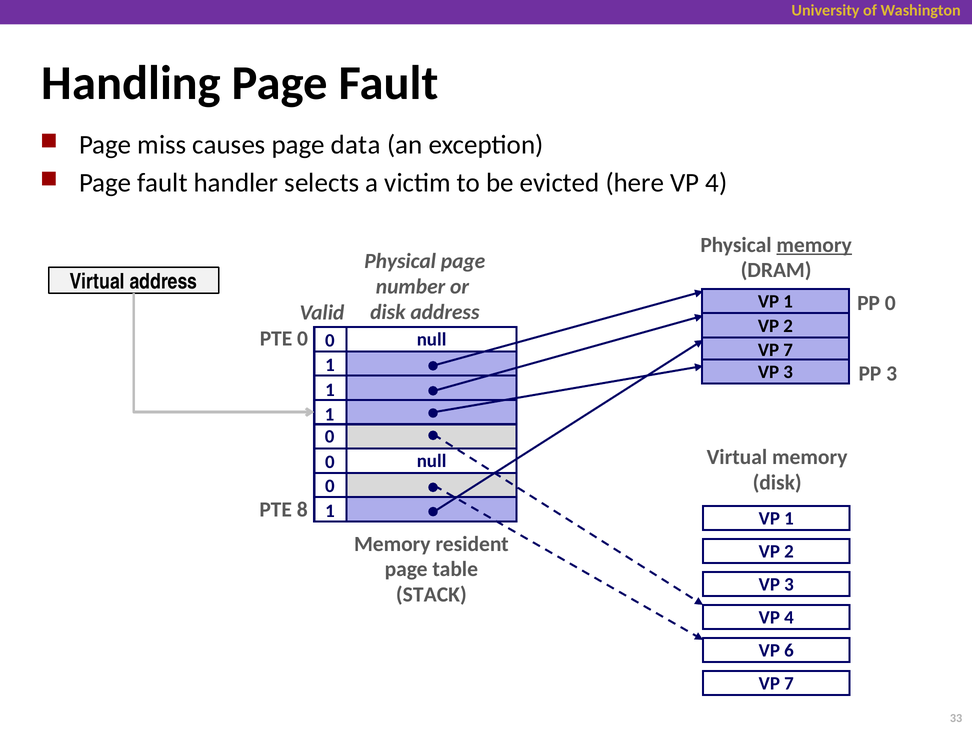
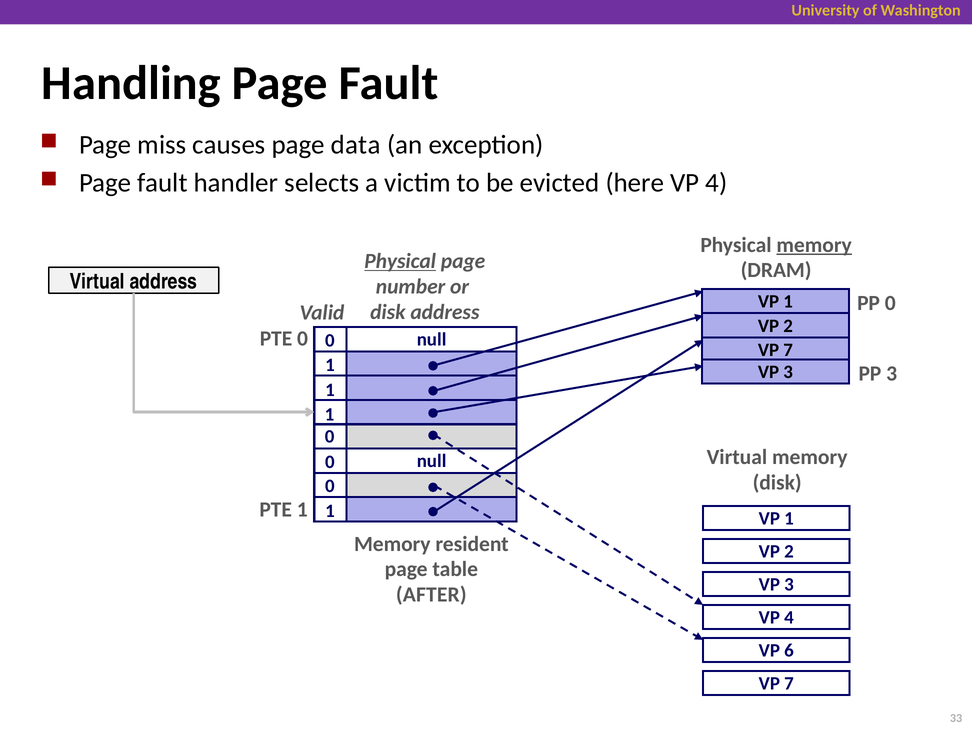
Physical at (400, 261) underline: none -> present
PTE 8: 8 -> 1
STACK: STACK -> AFTER
